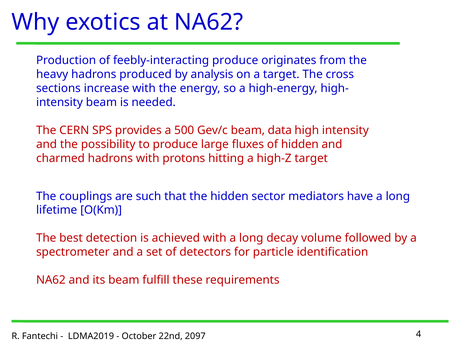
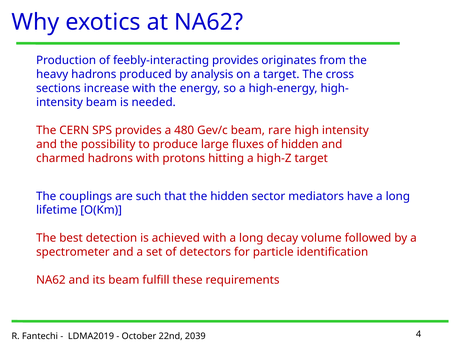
feebly-interacting produce: produce -> provides
500: 500 -> 480
data: data -> rare
2097: 2097 -> 2039
